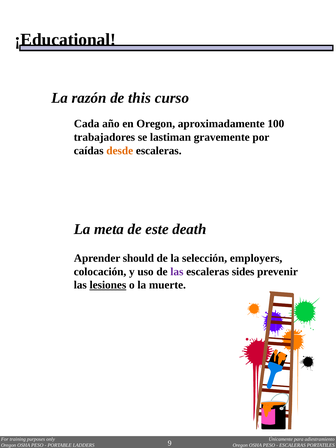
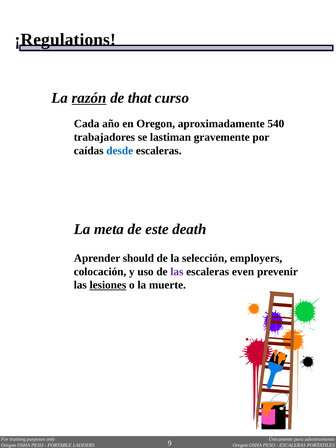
¡Educational: ¡Educational -> ¡Regulations
razón underline: none -> present
this: this -> that
100: 100 -> 540
desde colour: orange -> blue
sides: sides -> even
